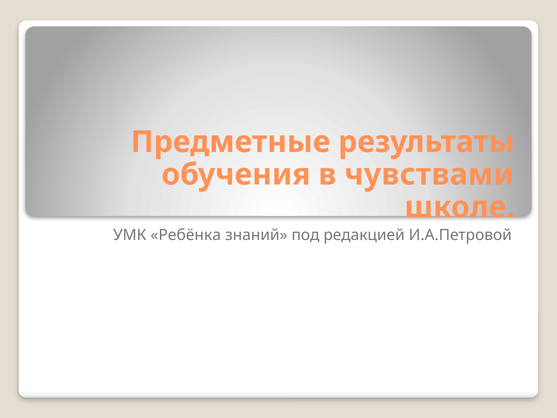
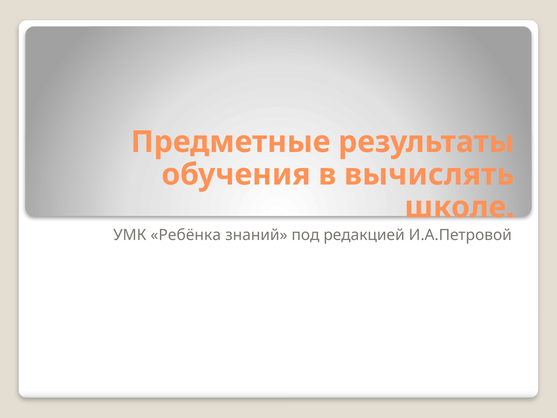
чувствами: чувствами -> вычислять
